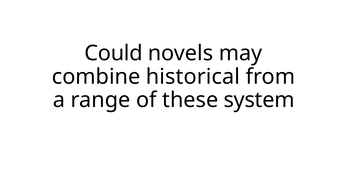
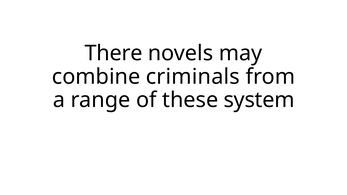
Could: Could -> There
historical: historical -> criminals
